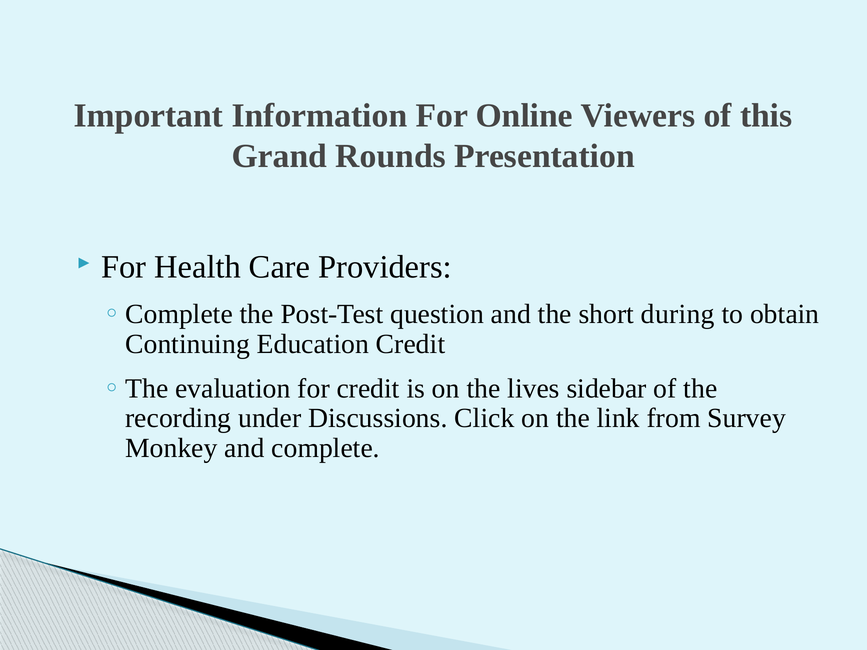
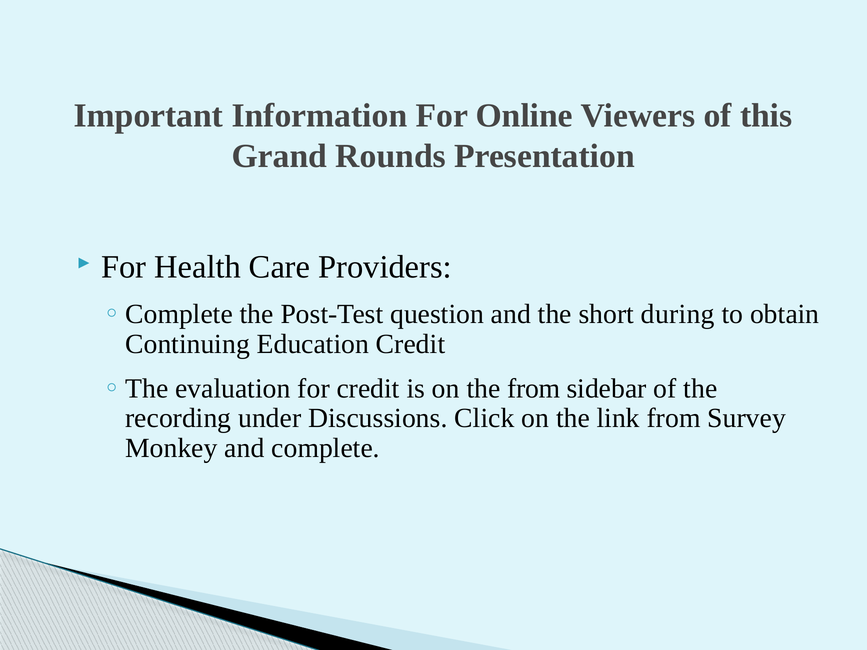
the lives: lives -> from
